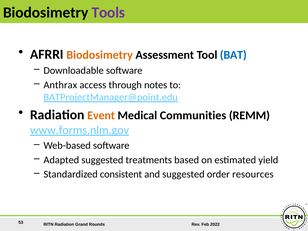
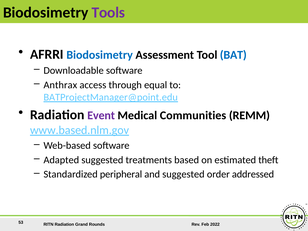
Biodosimetry at (100, 55) colour: orange -> blue
notes: notes -> equal
Event colour: orange -> purple
www.forms.nlm.gov: www.forms.nlm.gov -> www.based.nlm.gov
yield: yield -> theft
consistent: consistent -> peripheral
resources: resources -> addressed
